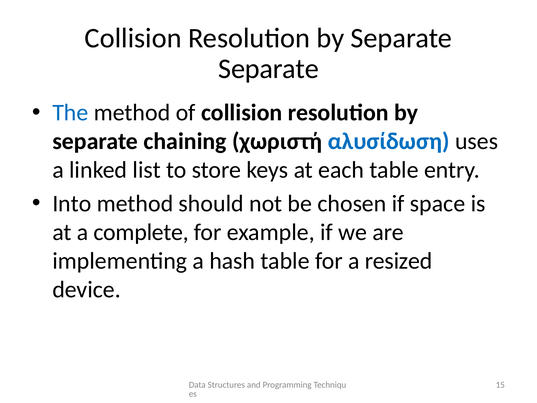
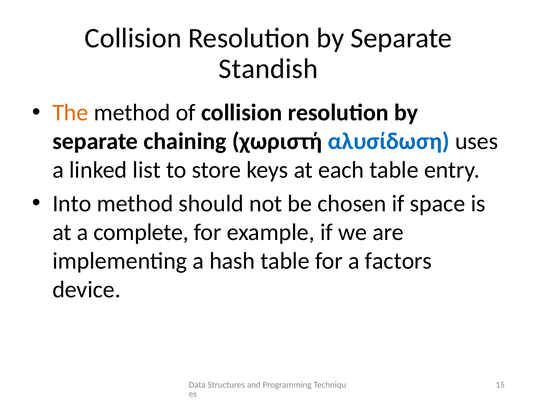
Separate at (269, 69): Separate -> Standish
The colour: blue -> orange
resized: resized -> factors
